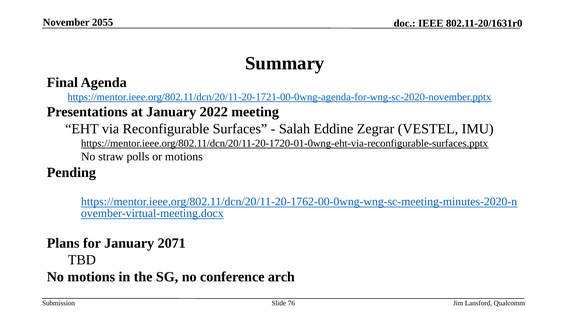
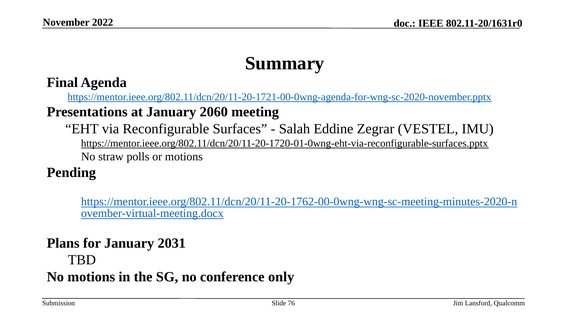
2055: 2055 -> 2022
2022: 2022 -> 2060
2071: 2071 -> 2031
arch: arch -> only
